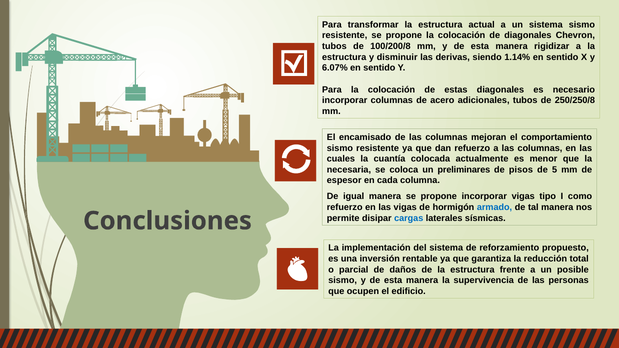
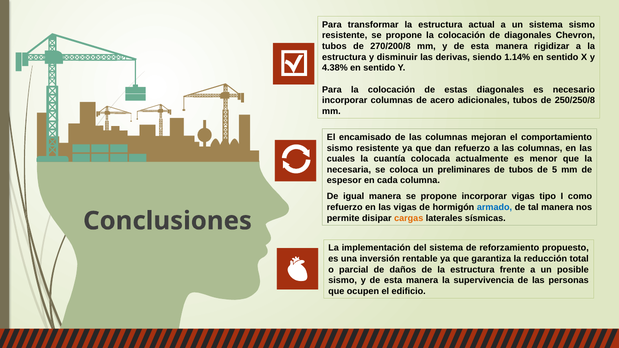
100/200/8: 100/200/8 -> 270/200/8
6.07%: 6.07% -> 4.38%
de pisos: pisos -> tubos
cargas colour: blue -> orange
